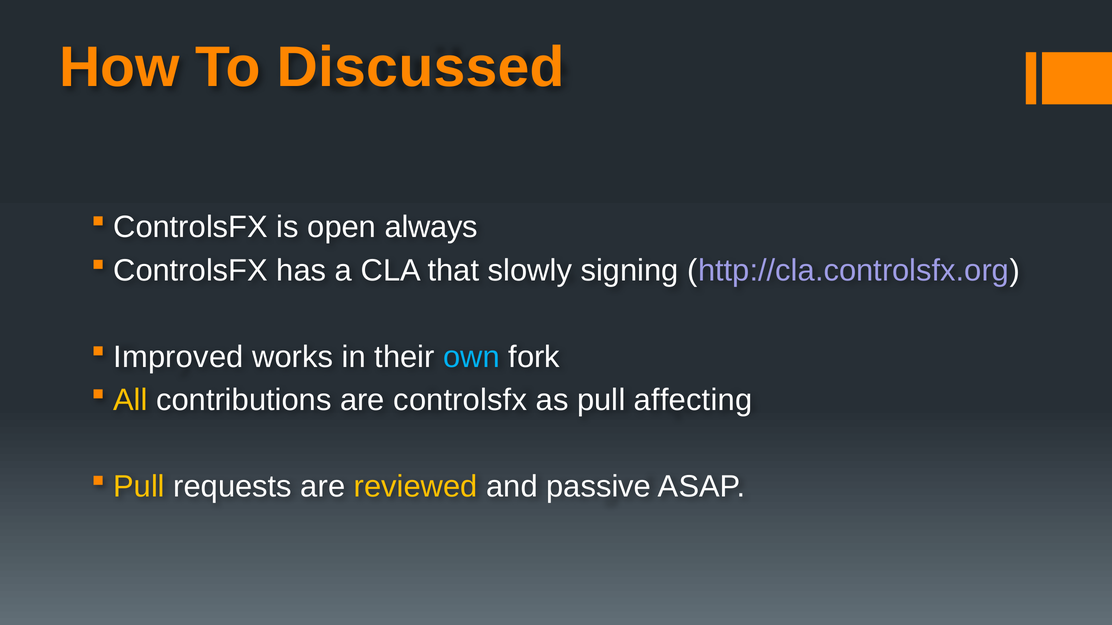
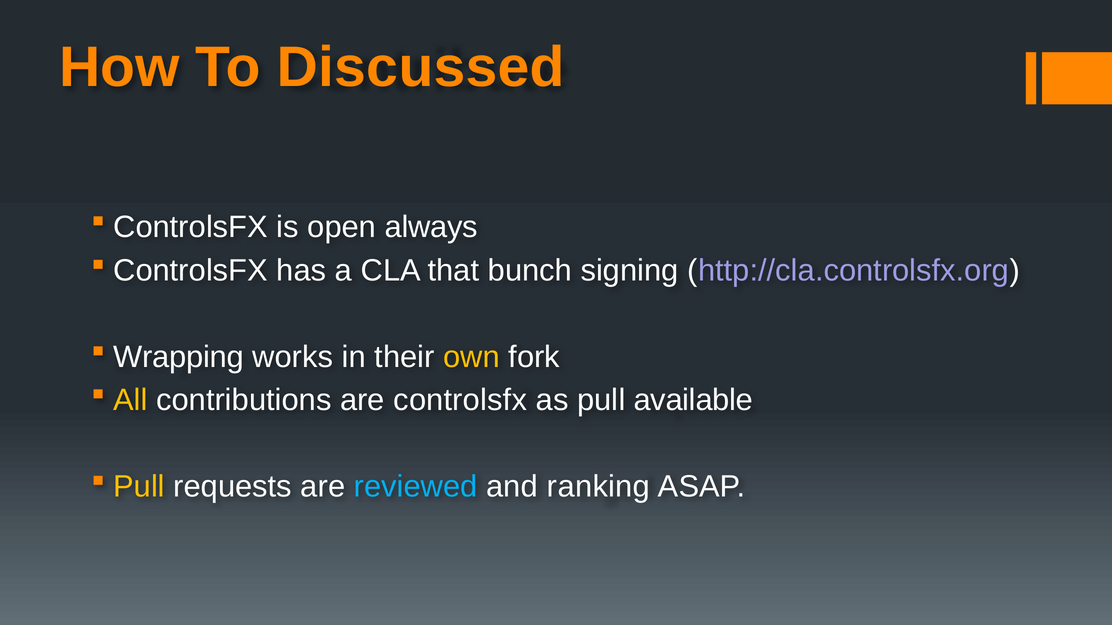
slowly: slowly -> bunch
Improved: Improved -> Wrapping
own colour: light blue -> yellow
affecting: affecting -> available
reviewed colour: yellow -> light blue
passive: passive -> ranking
